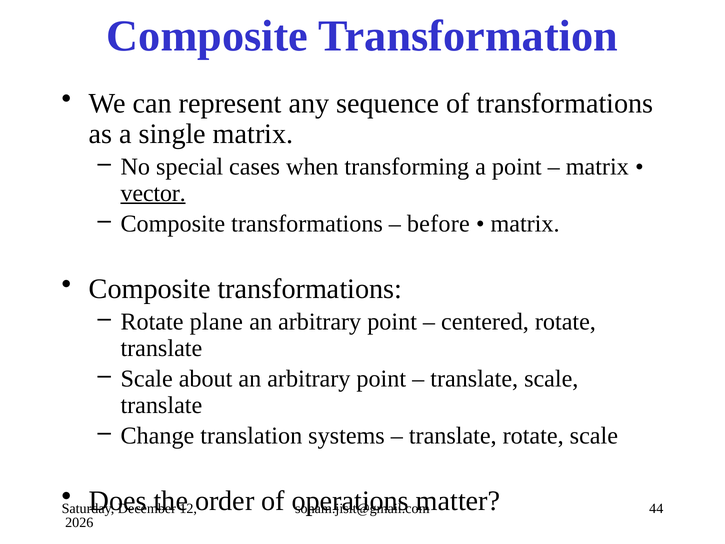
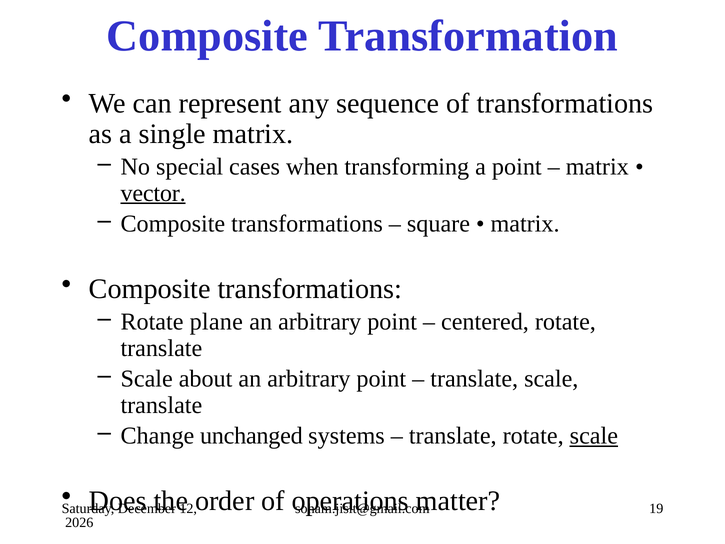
before: before -> square
translation: translation -> unchanged
scale at (594, 436) underline: none -> present
44: 44 -> 19
